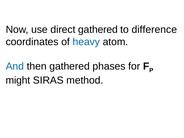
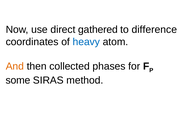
And colour: blue -> orange
then gathered: gathered -> collected
might: might -> some
